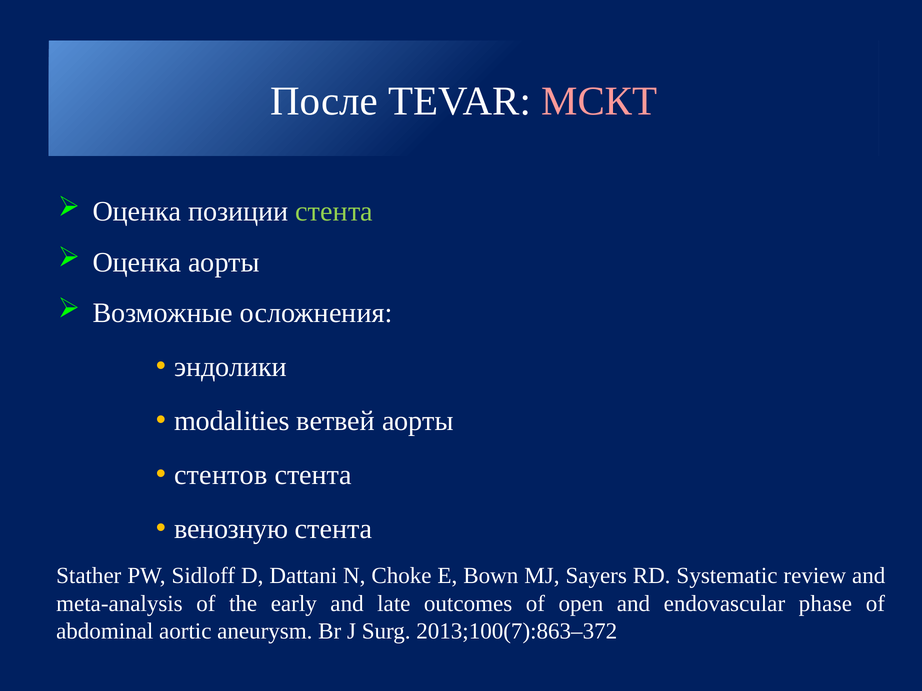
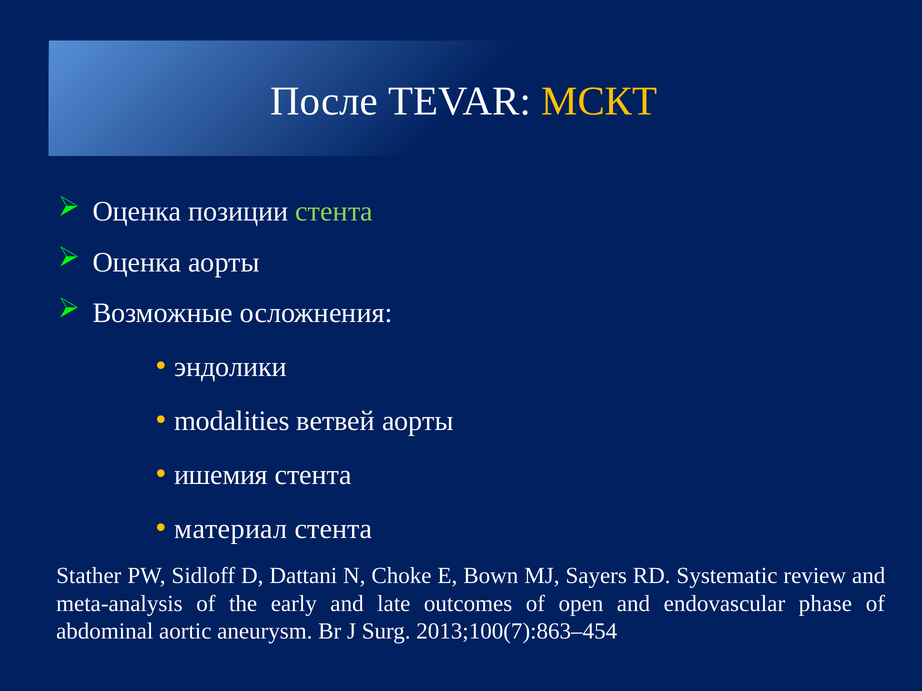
МСКТ colour: pink -> yellow
стентов: стентов -> ишемия
венозную: венозную -> материал
2013;100(7):863–372: 2013;100(7):863–372 -> 2013;100(7):863–454
